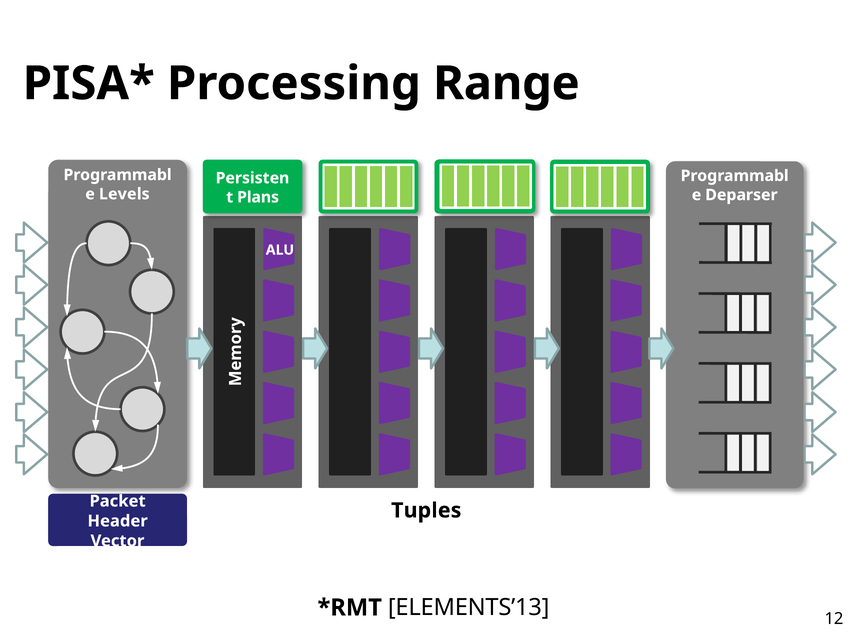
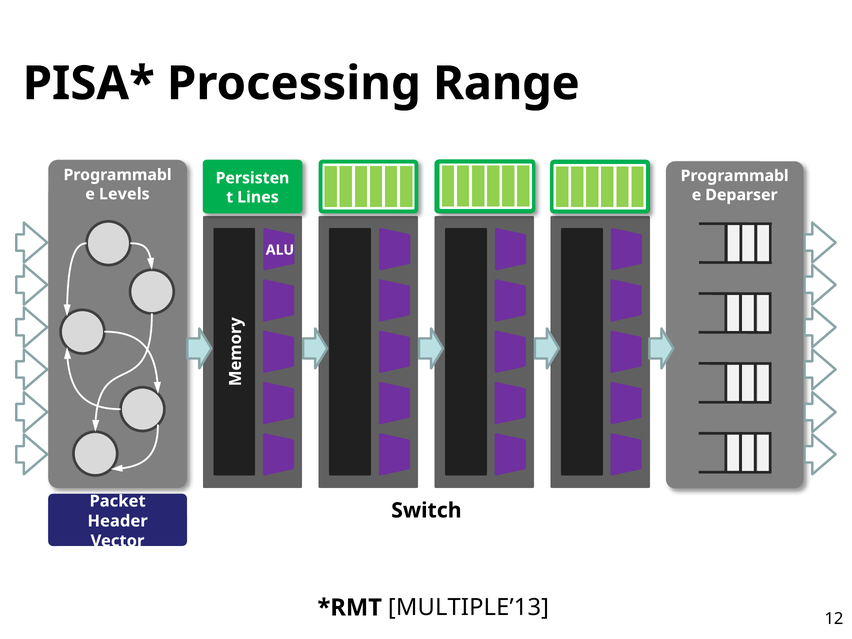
Plans: Plans -> Lines
Tuples: Tuples -> Switch
ELEMENTS’13: ELEMENTS’13 -> MULTIPLE’13
